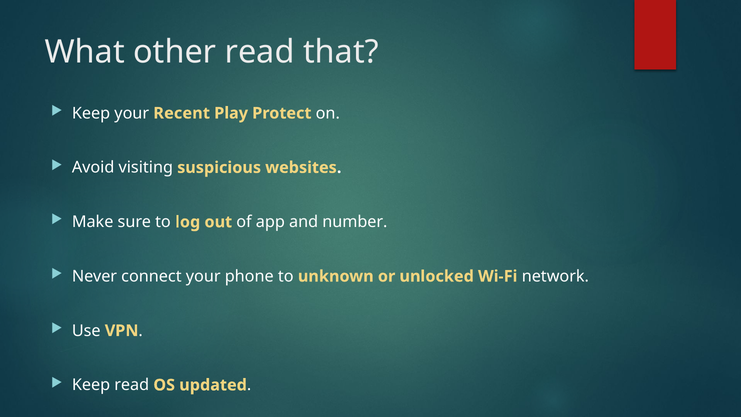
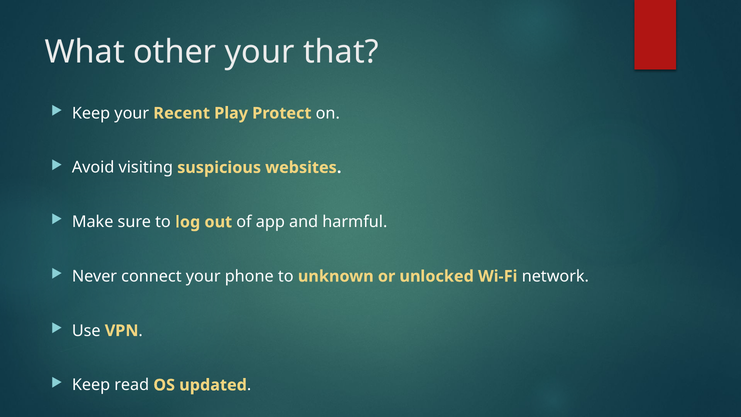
other read: read -> your
number: number -> harmful
